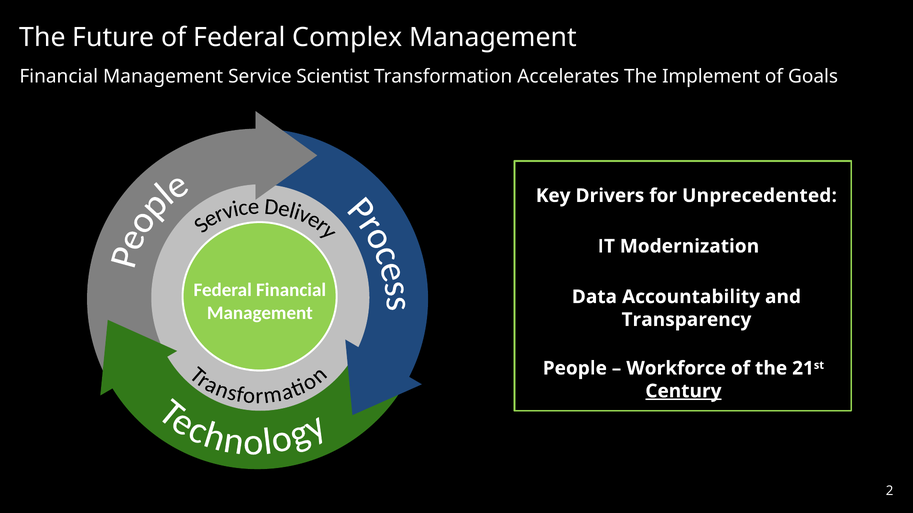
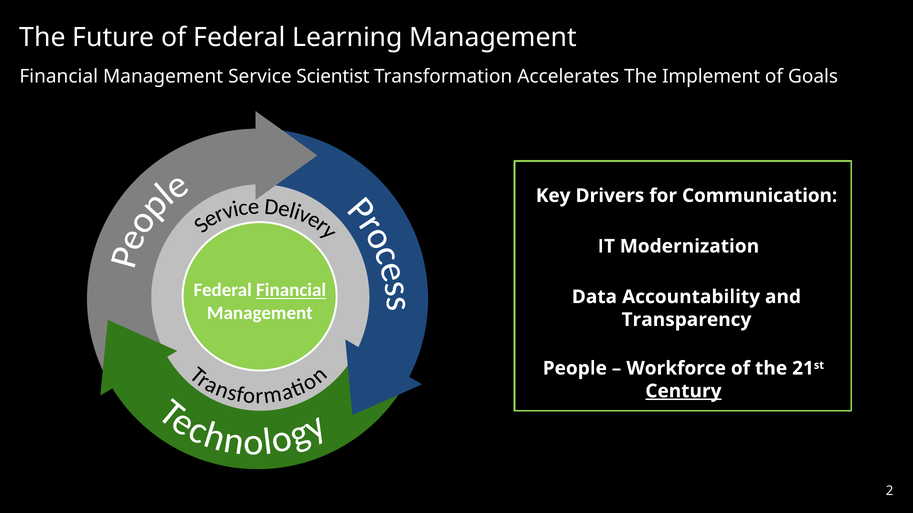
Complex: Complex -> Learning
Unprecedented: Unprecedented -> Communication
Financial at (291, 290) underline: none -> present
